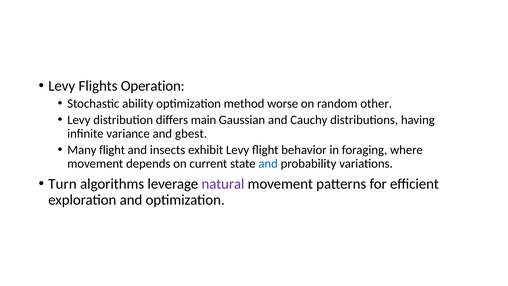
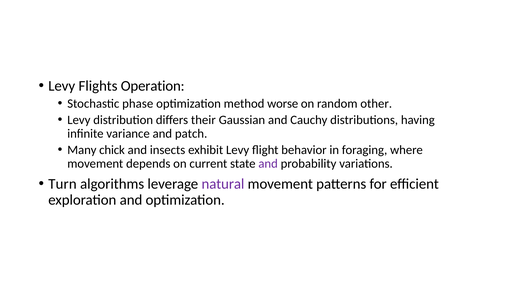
ability: ability -> phase
main: main -> their
gbest: gbest -> patch
Many flight: flight -> chick
and at (268, 164) colour: blue -> purple
